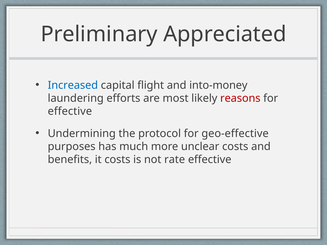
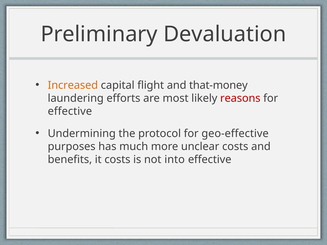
Appreciated: Appreciated -> Devaluation
Increased colour: blue -> orange
into-money: into-money -> that-money
rate: rate -> into
